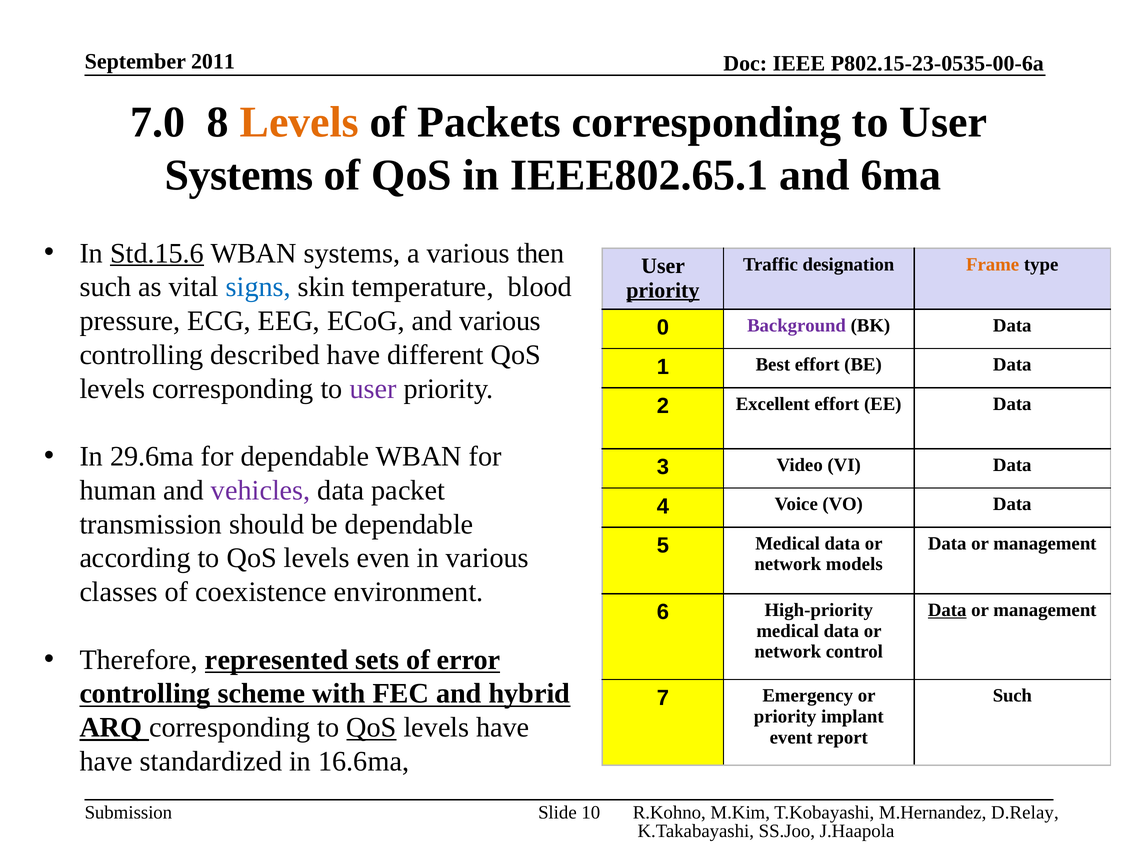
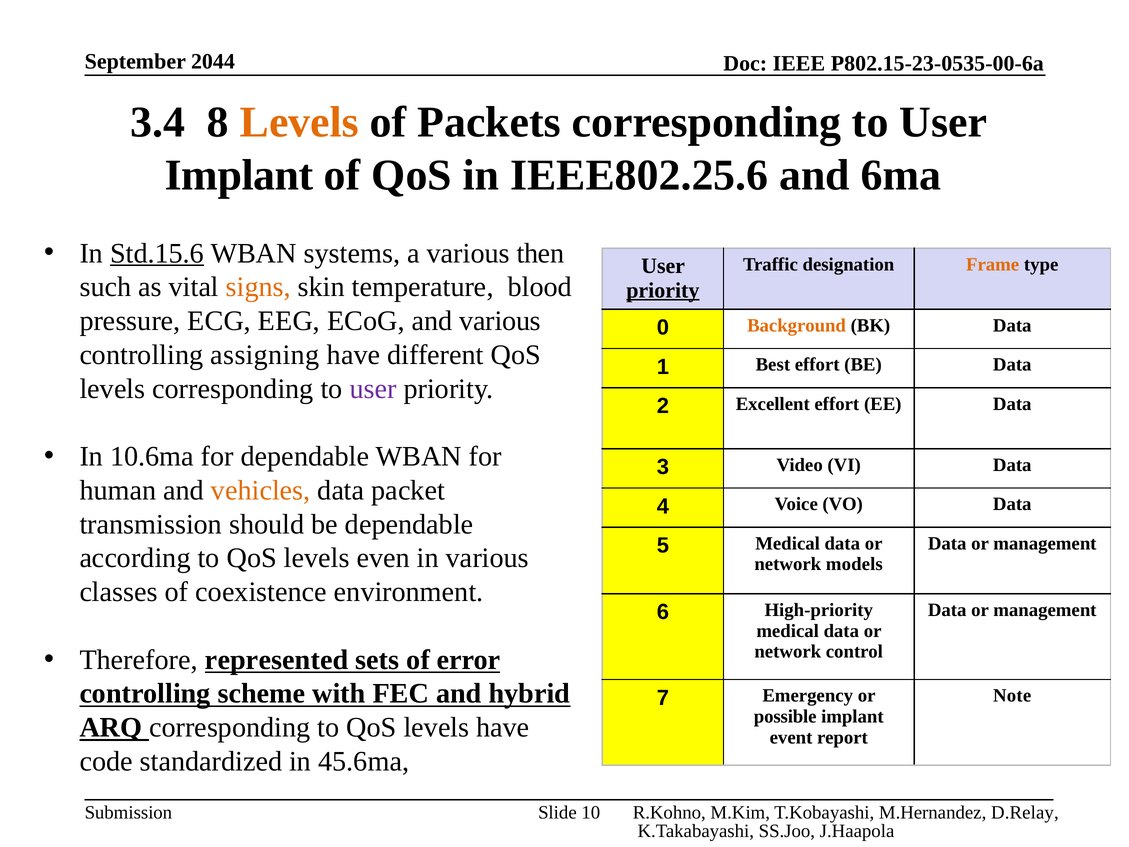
2011: 2011 -> 2044
7.0: 7.0 -> 3.4
Systems at (239, 175): Systems -> Implant
IEEE802.65.1: IEEE802.65.1 -> IEEE802.25.6
signs colour: blue -> orange
Background colour: purple -> orange
described: described -> assigning
29.6ma: 29.6ma -> 10.6ma
vehicles colour: purple -> orange
Data at (947, 610) underline: present -> none
Such at (1012, 695): Such -> Note
priority at (785, 716): priority -> possible
QoS at (371, 727) underline: present -> none
have at (106, 761): have -> code
16.6ma: 16.6ma -> 45.6ma
